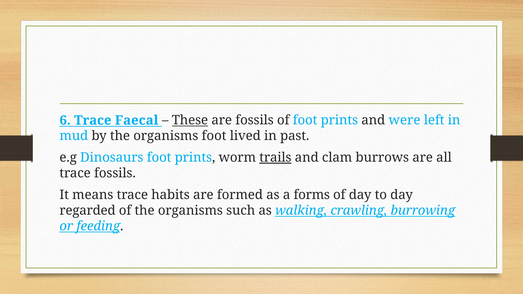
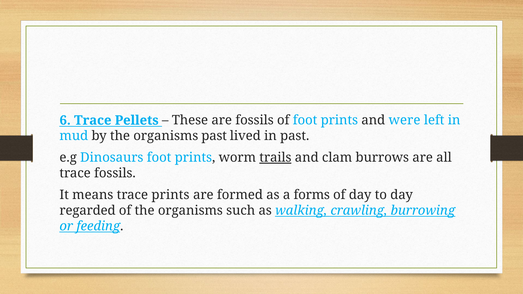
Faecal: Faecal -> Pellets
These underline: present -> none
organisms foot: foot -> past
trace habits: habits -> prints
